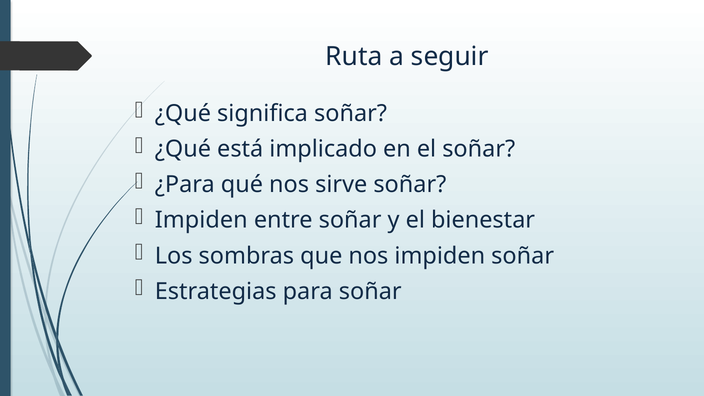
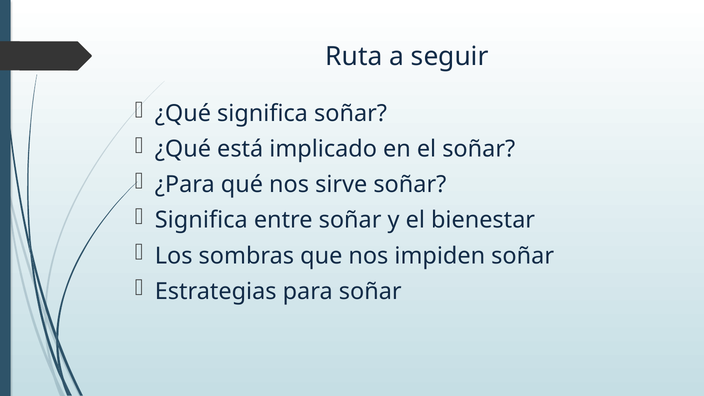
Impiden at (201, 220): Impiden -> Significa
